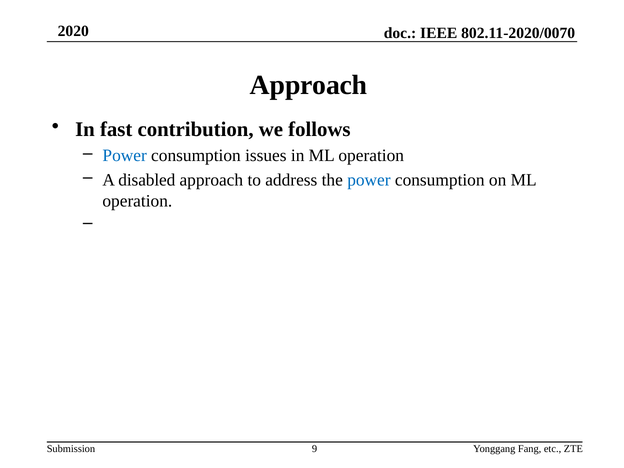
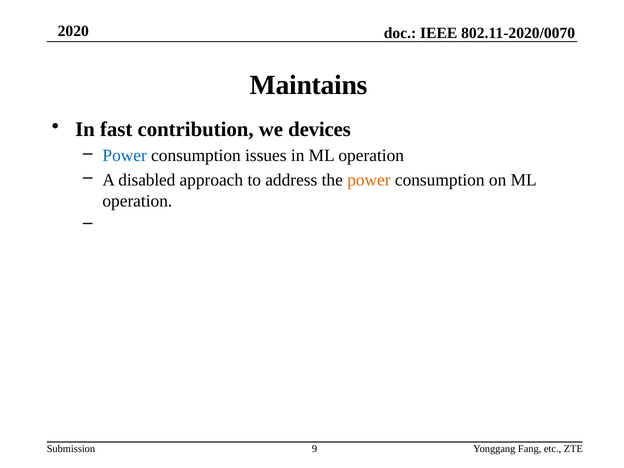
Approach at (309, 85): Approach -> Maintains
follows: follows -> devices
power at (369, 180) colour: blue -> orange
